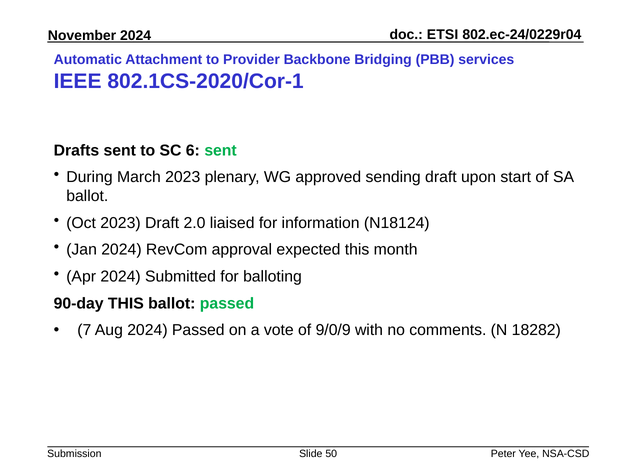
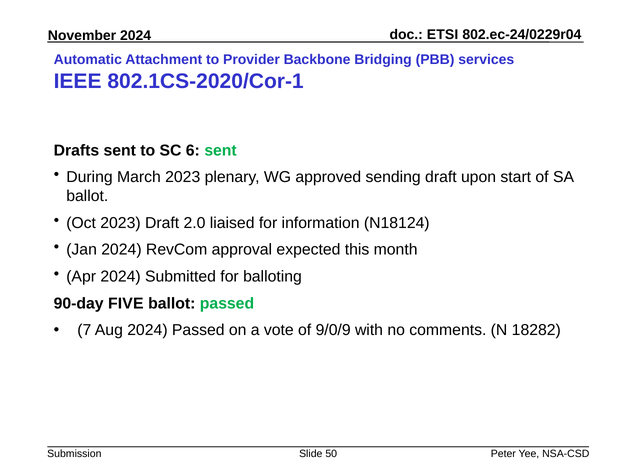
90-day THIS: THIS -> FIVE
